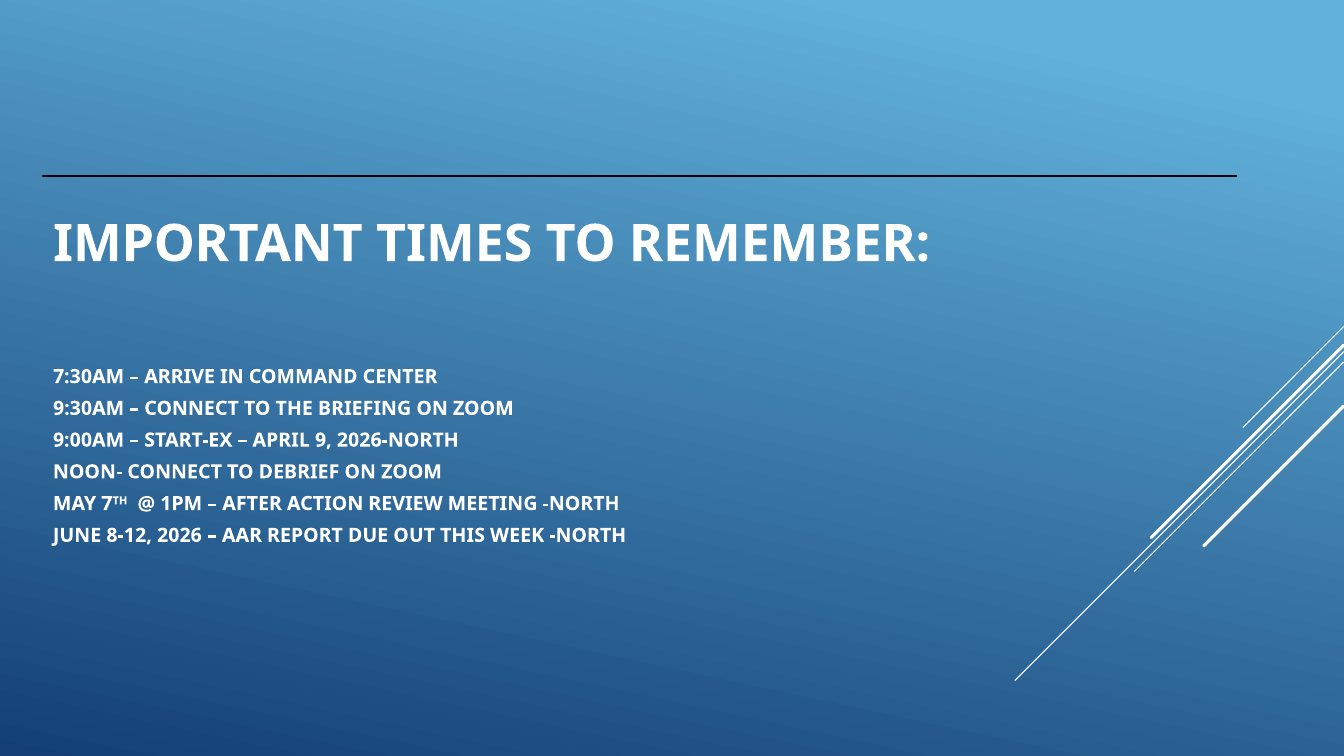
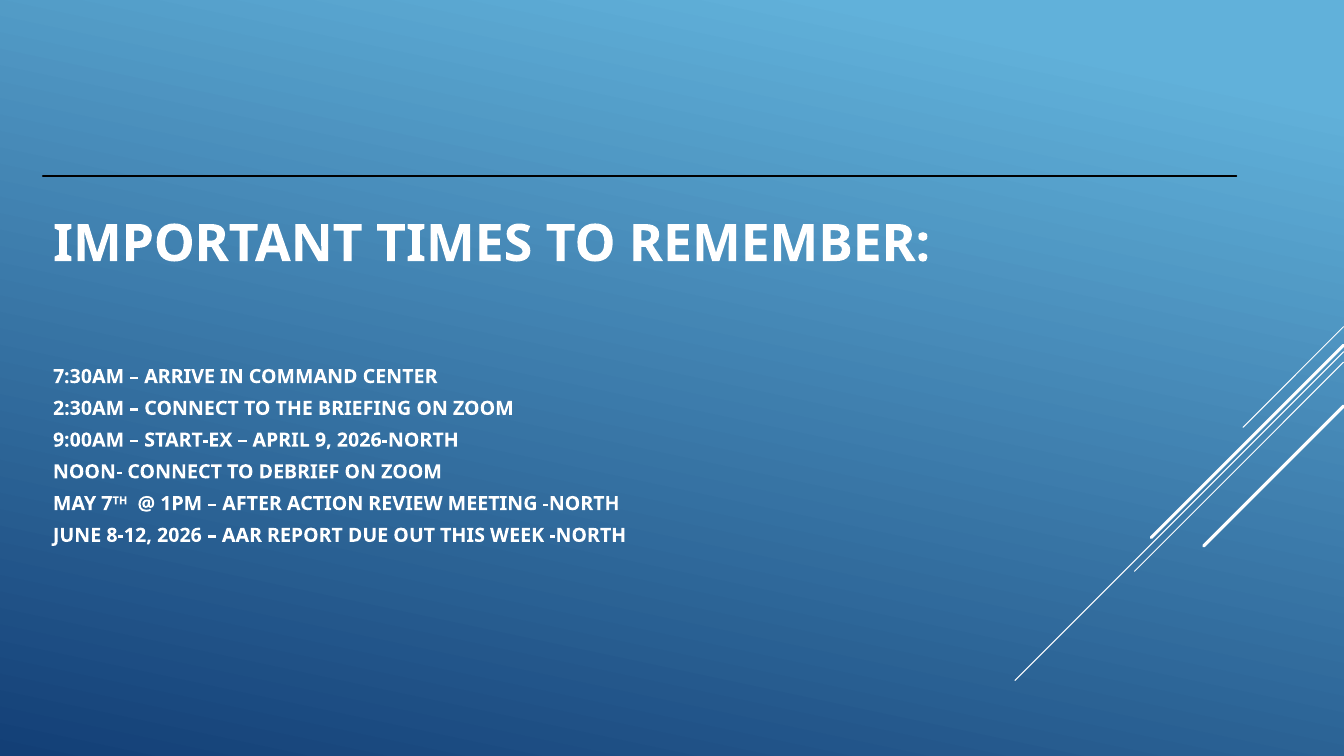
9:30AM: 9:30AM -> 2:30AM
